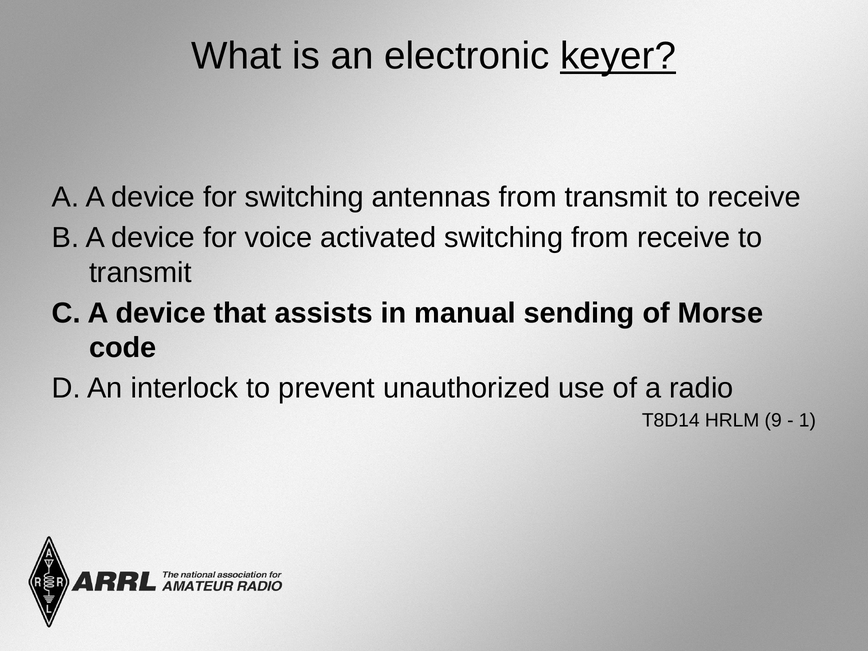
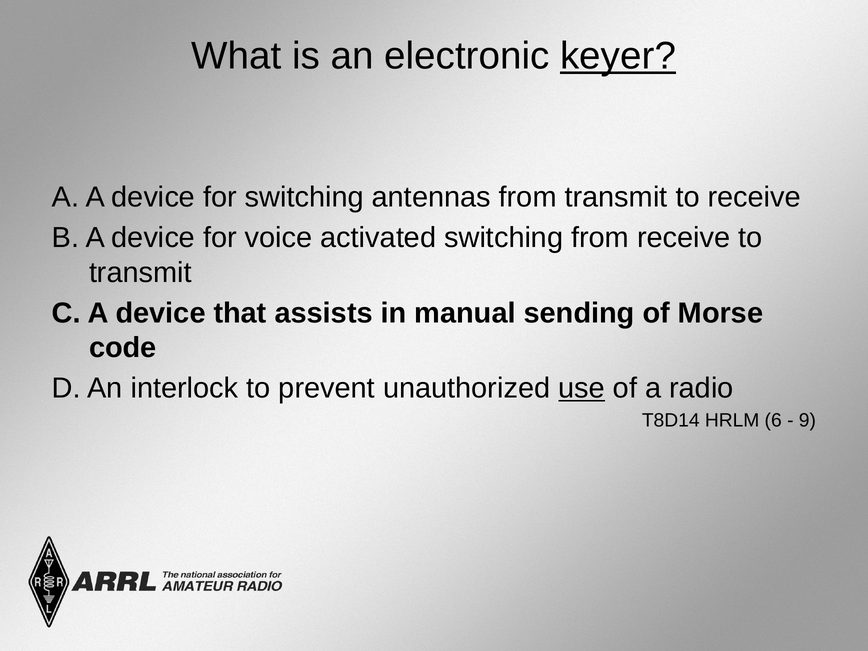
use underline: none -> present
9: 9 -> 6
1: 1 -> 9
